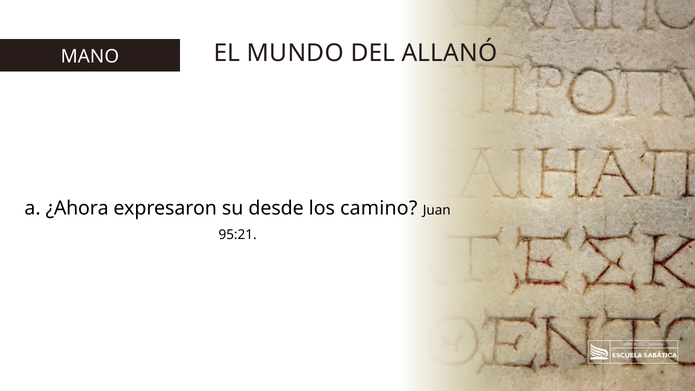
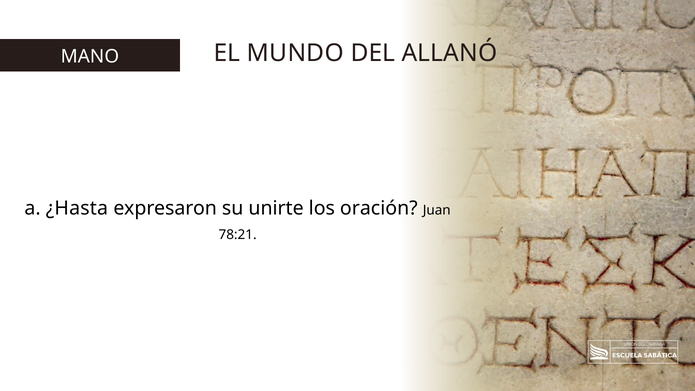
¿Ahora: ¿Ahora -> ¿Hasta
desde: desde -> unirte
camino: camino -> oración
95:21: 95:21 -> 78:21
